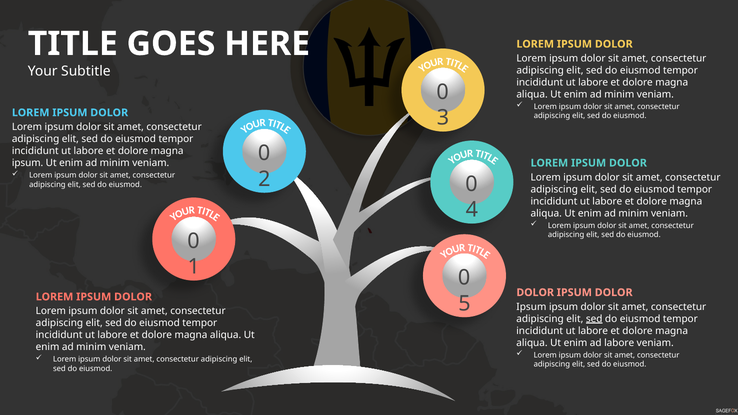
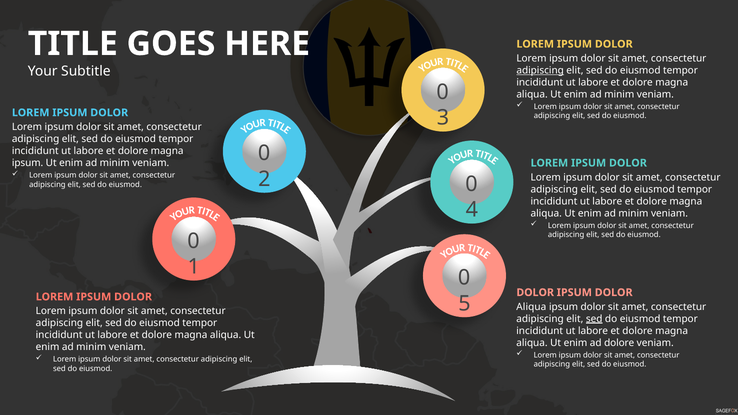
adipiscing at (540, 70) underline: none -> present
Ipsum at (531, 307): Ipsum -> Aliqua
ad labore: labore -> dolore
